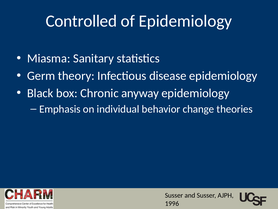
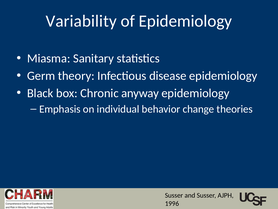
Controlled: Controlled -> Variability
